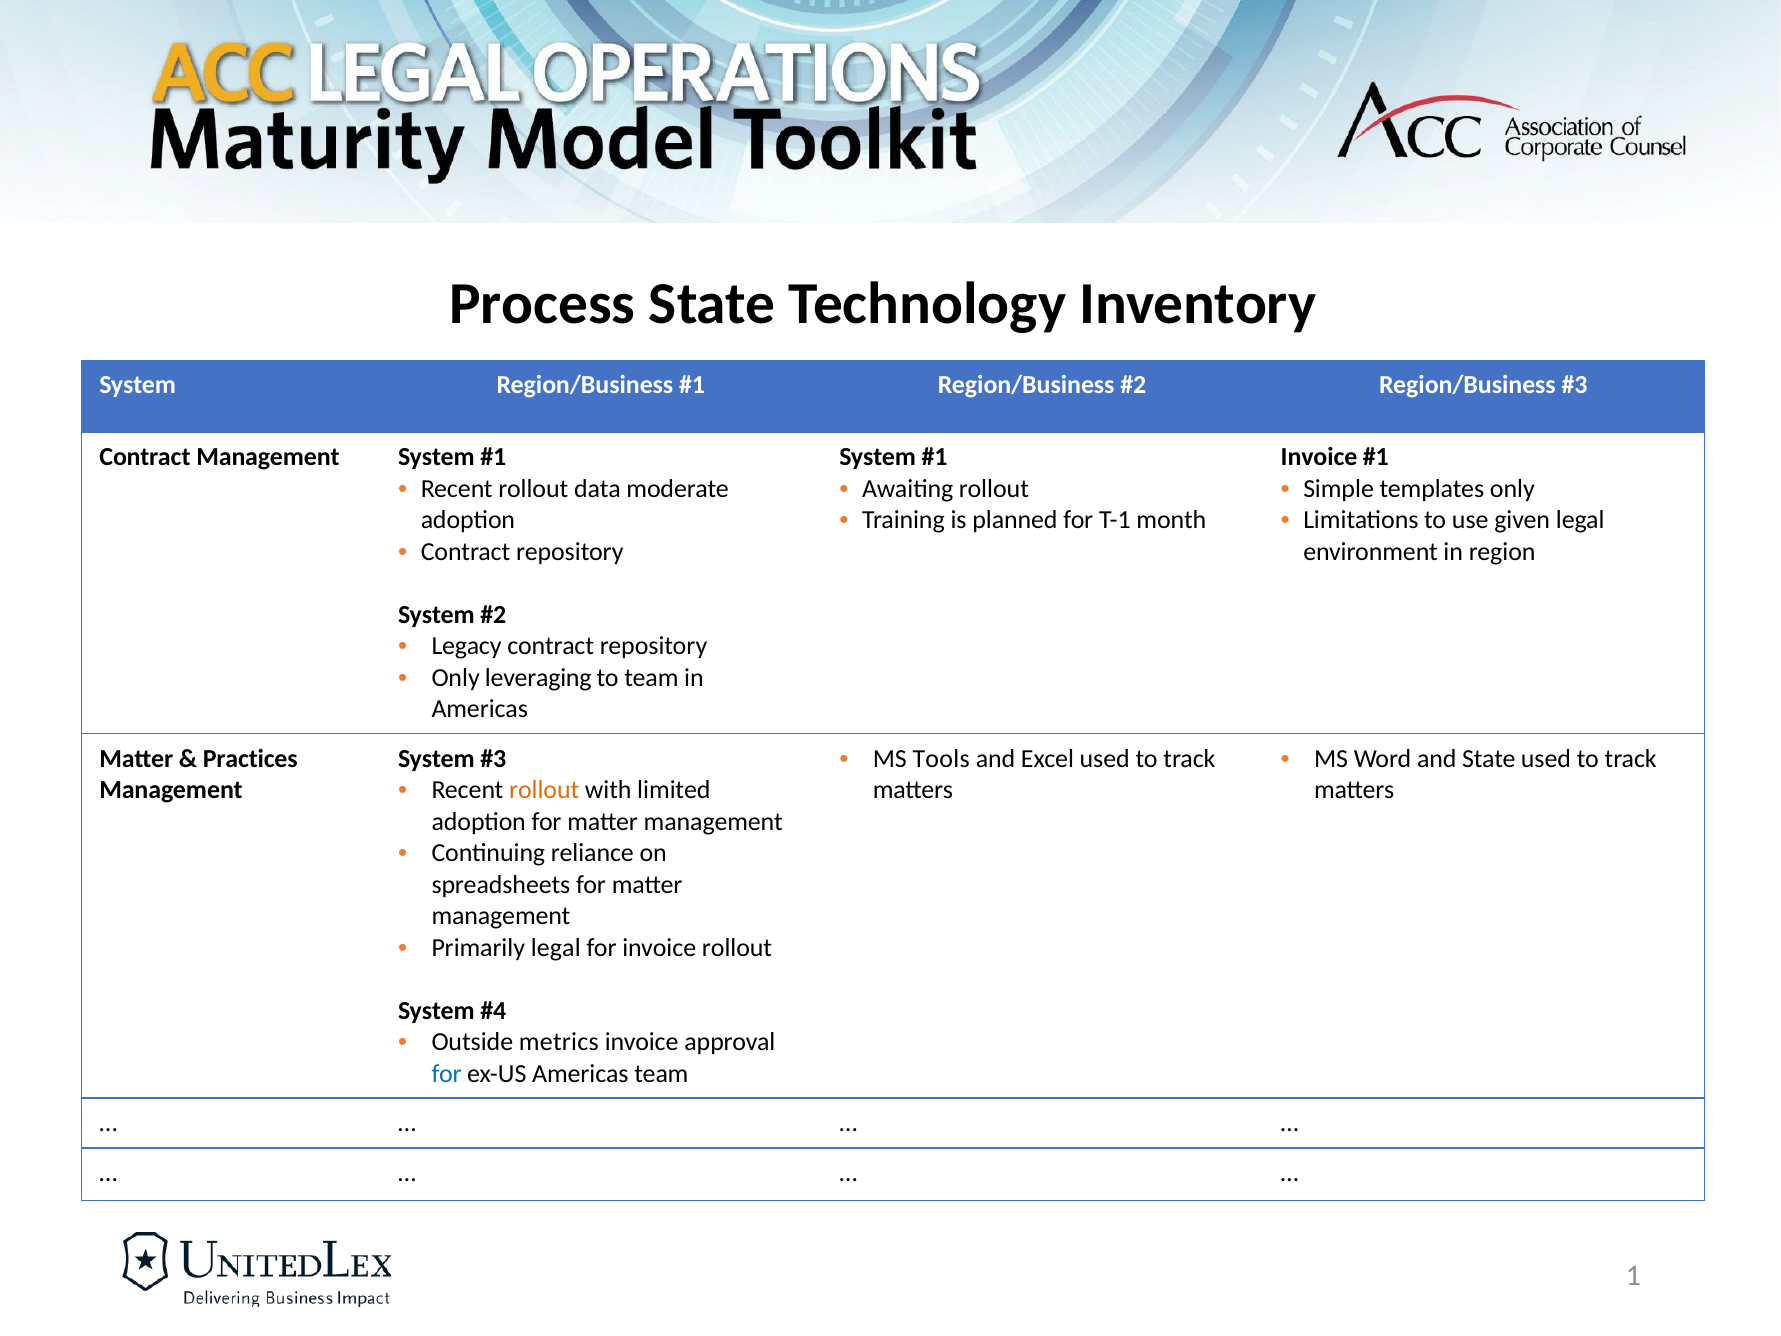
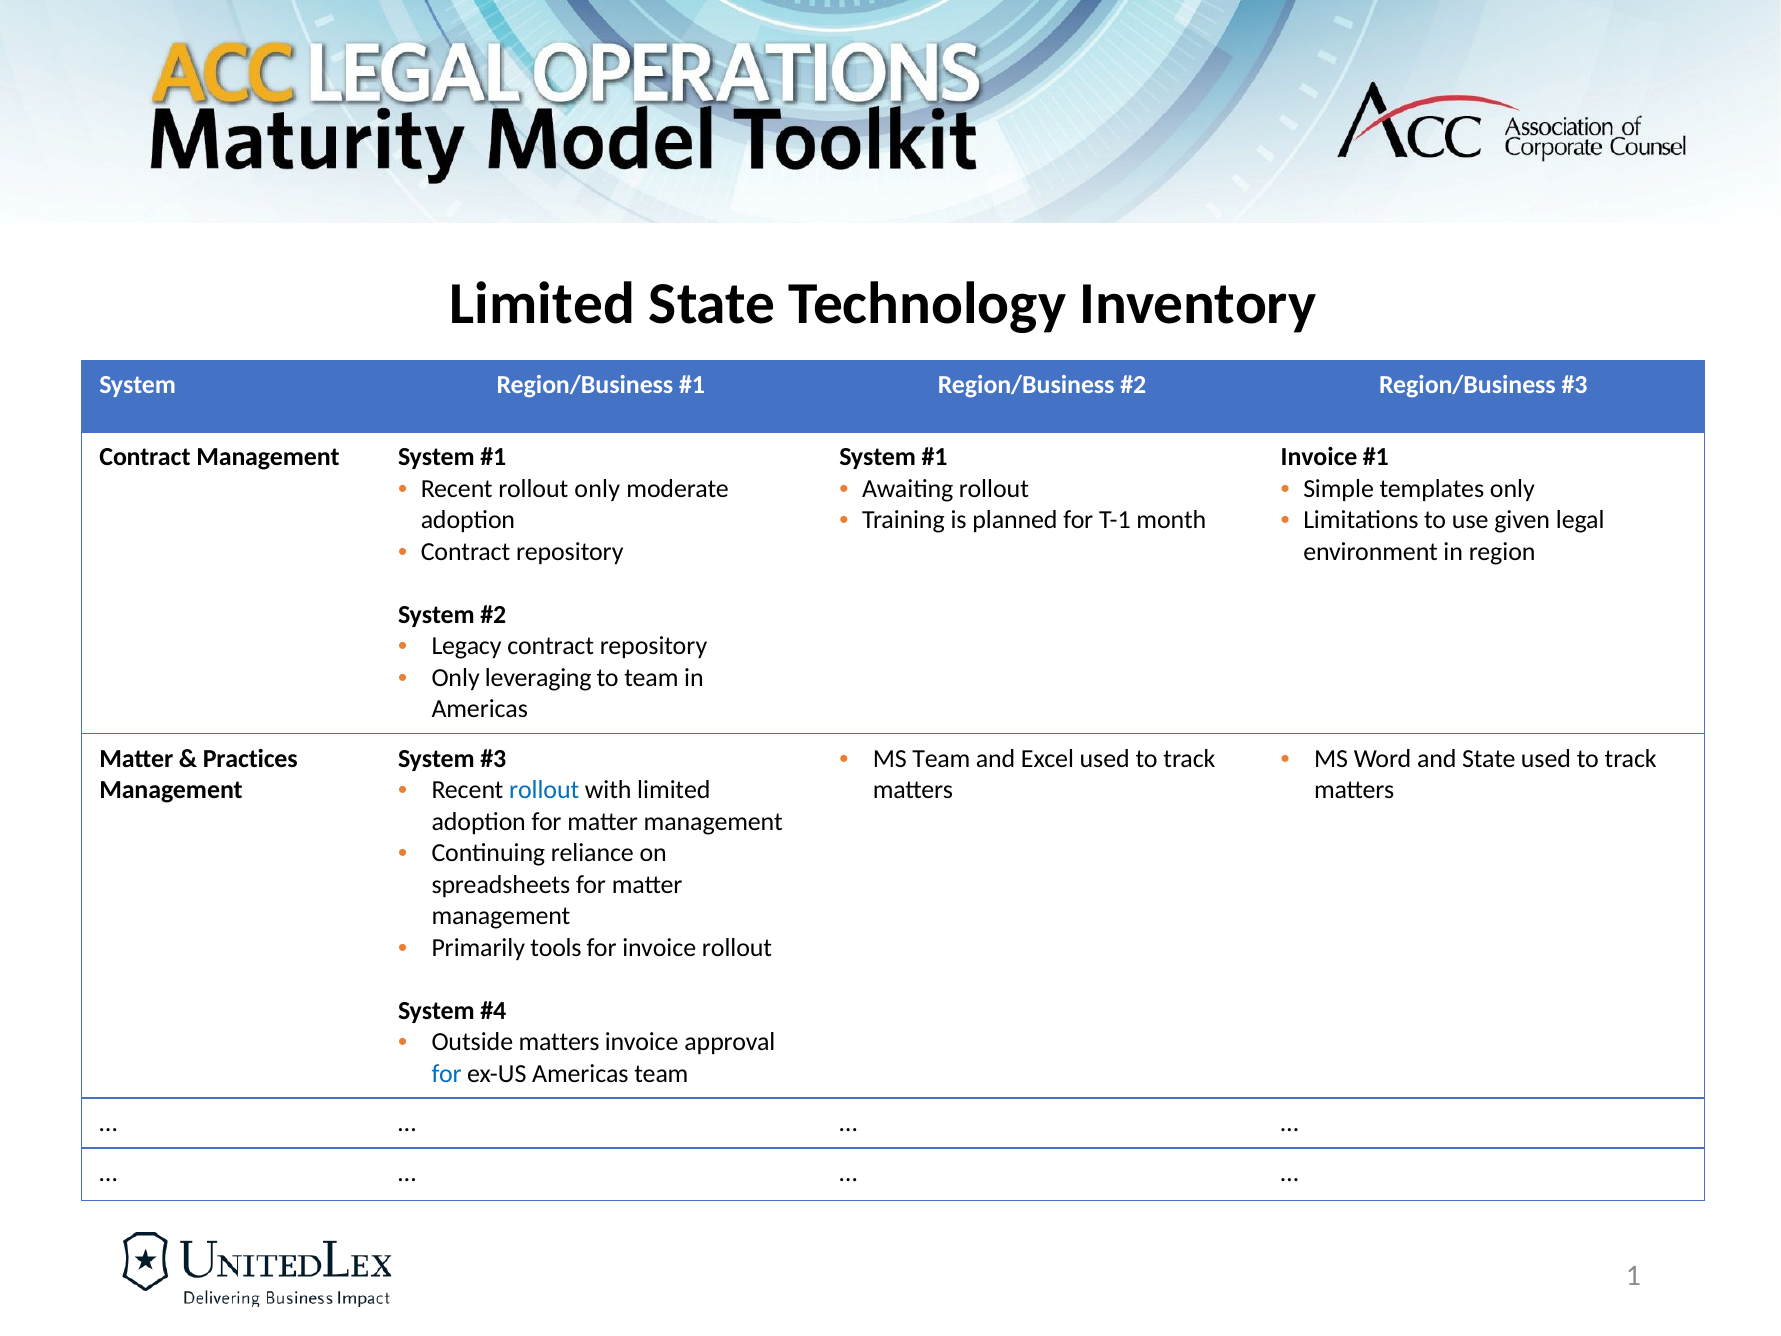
Process at (542, 304): Process -> Limited
rollout data: data -> only
MS Tools: Tools -> Team
rollout at (544, 790) colour: orange -> blue
Primarily legal: legal -> tools
Outside metrics: metrics -> matters
